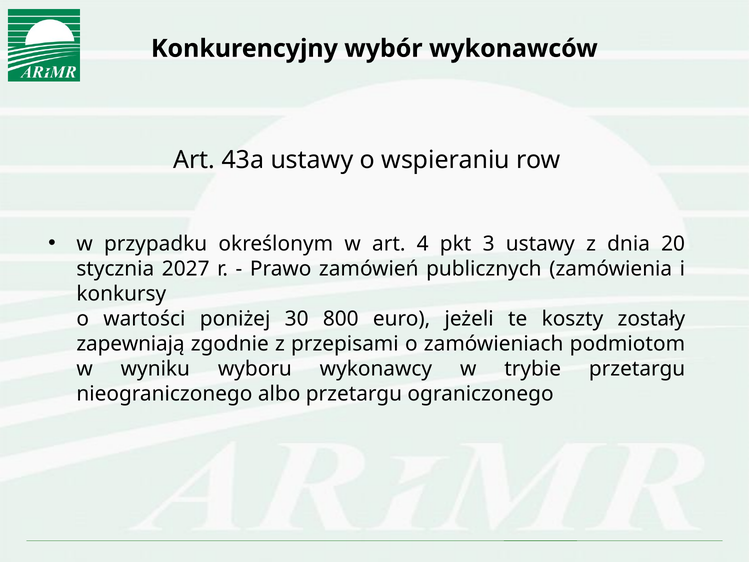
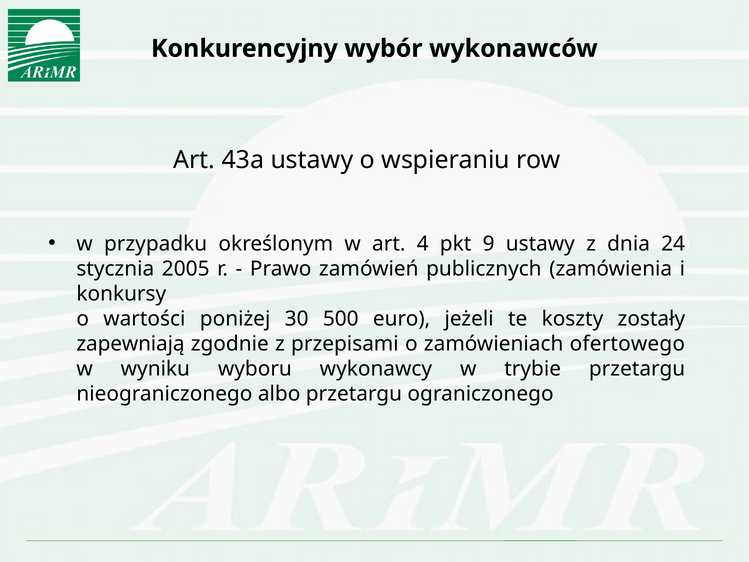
3: 3 -> 9
20: 20 -> 24
2027: 2027 -> 2005
800: 800 -> 500
podmiotom: podmiotom -> ofertowego
